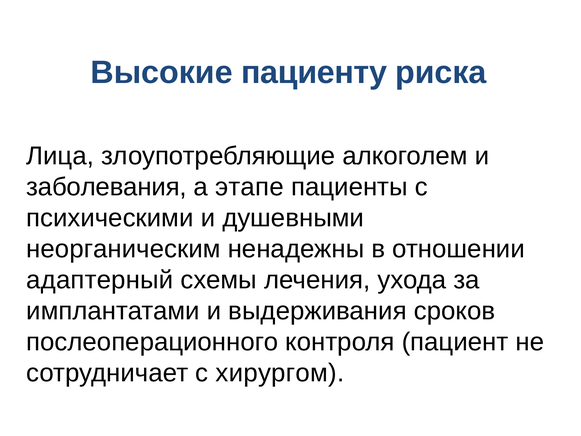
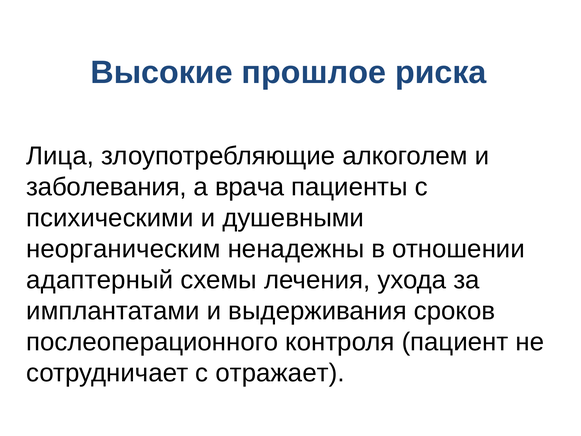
пациенту: пациенту -> прошлое
этапе: этапе -> врача
хирургом: хирургом -> отражает
